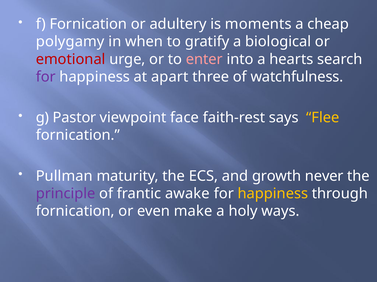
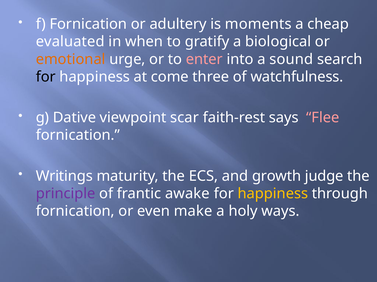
polygamy: polygamy -> evaluated
emotional colour: red -> orange
hearts: hearts -> sound
for at (46, 77) colour: purple -> black
apart: apart -> come
Pastor: Pastor -> Dative
face: face -> scar
Flee colour: yellow -> pink
Pullman: Pullman -> Writings
never: never -> judge
